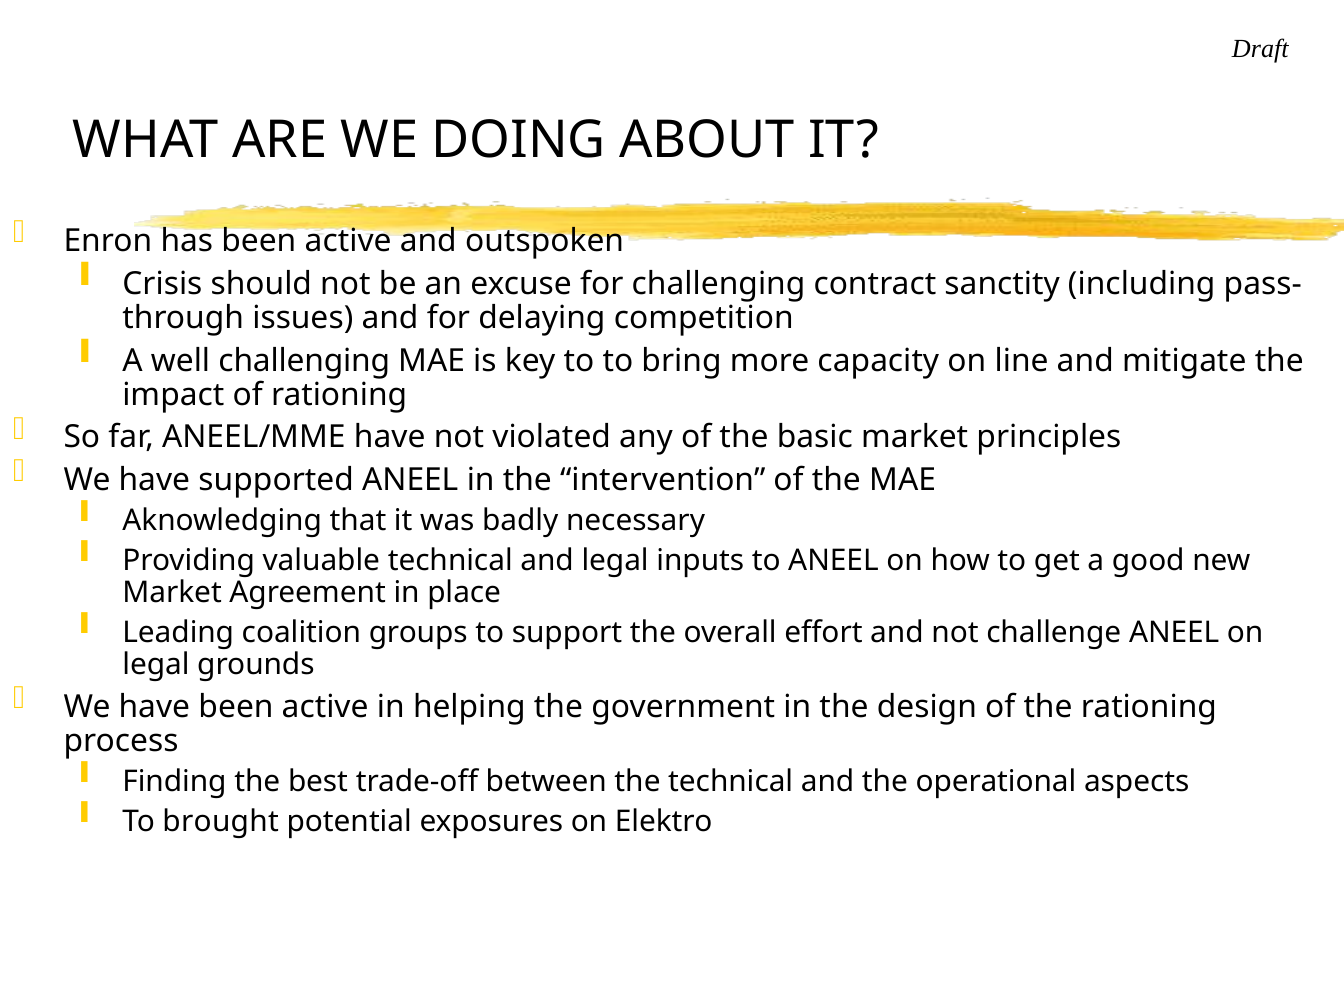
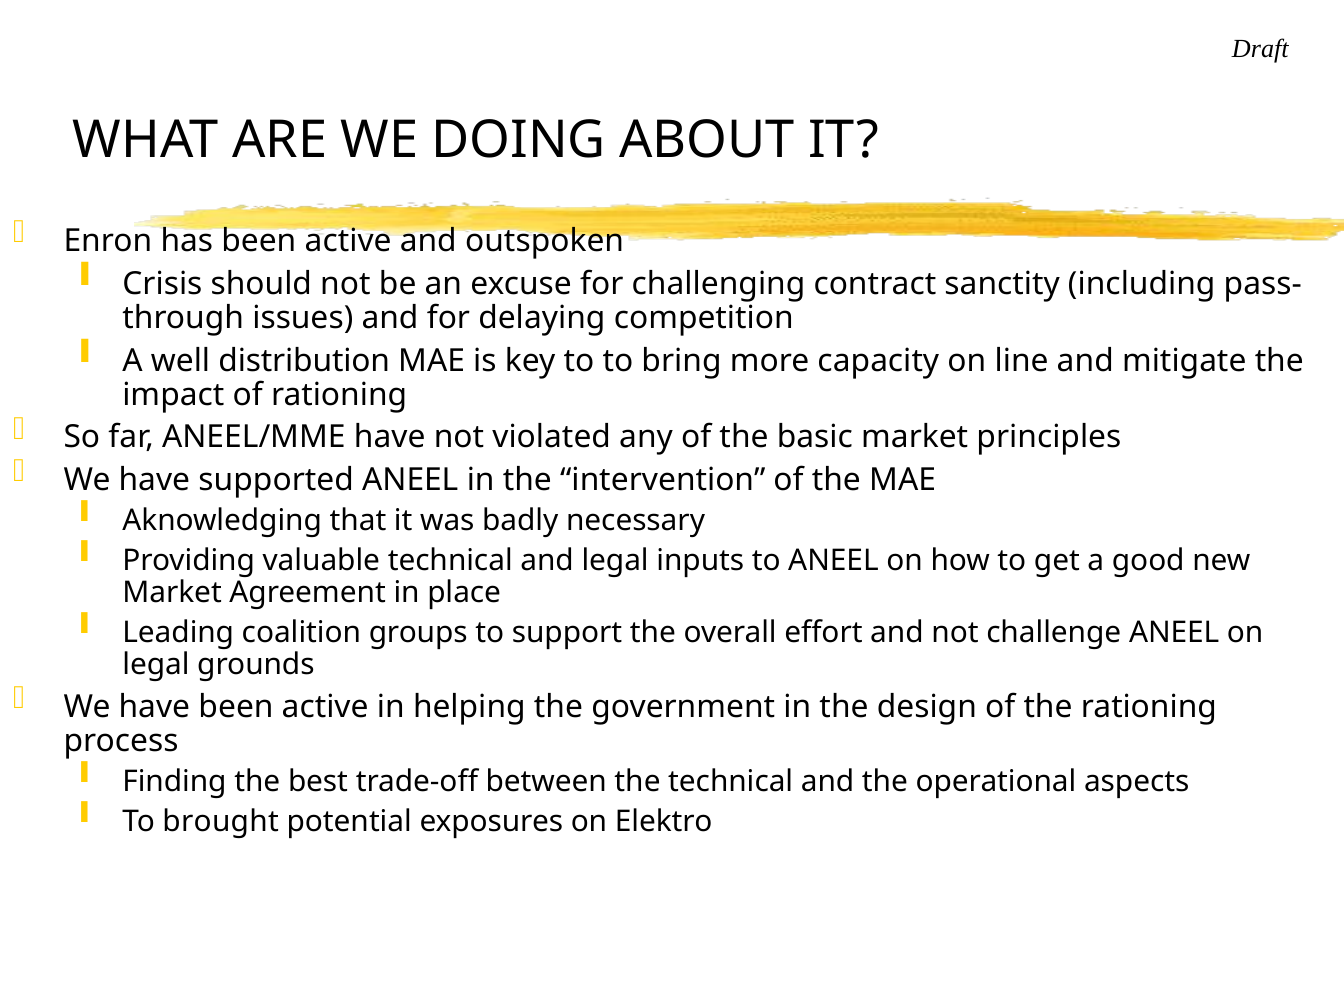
well challenging: challenging -> distribution
